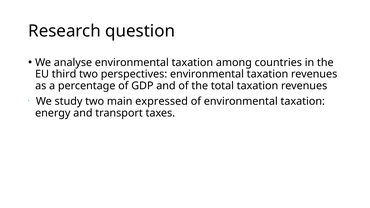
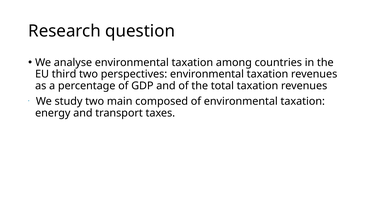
expressed: expressed -> composed
